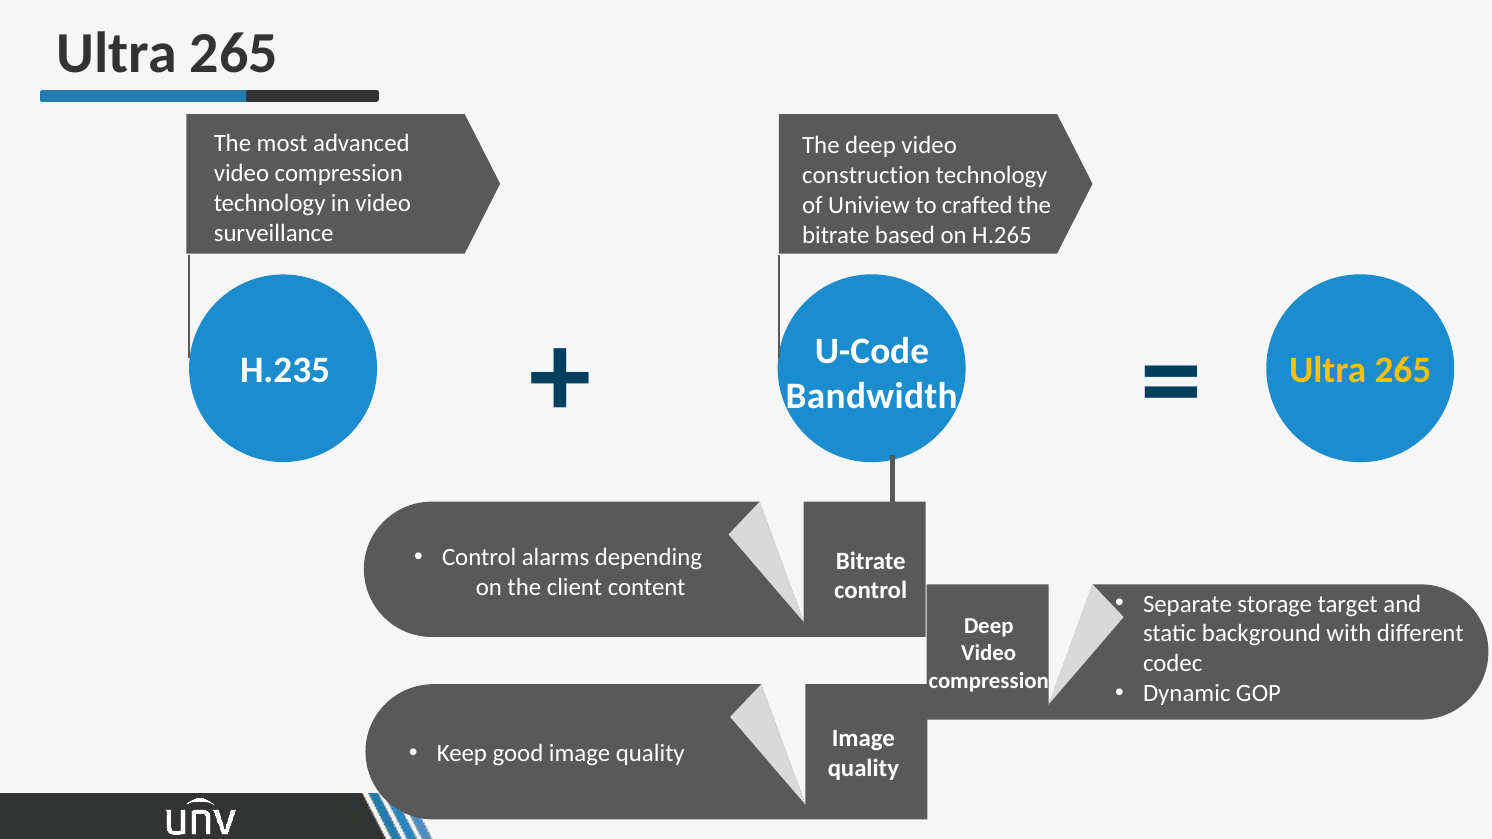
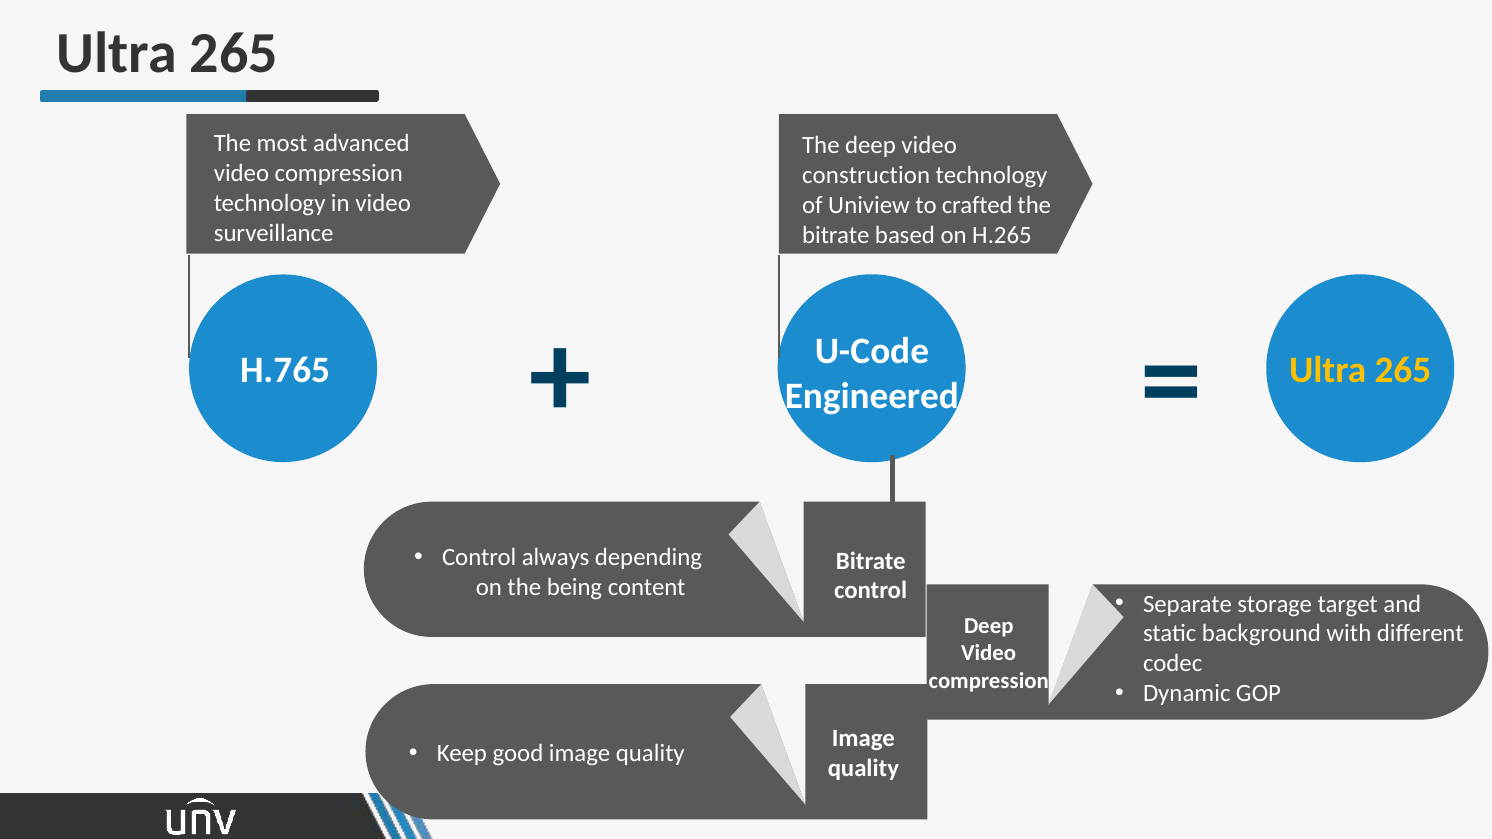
H.235: H.235 -> H.765
Bandwidth: Bandwidth -> Engineered
alarms: alarms -> always
client: client -> being
